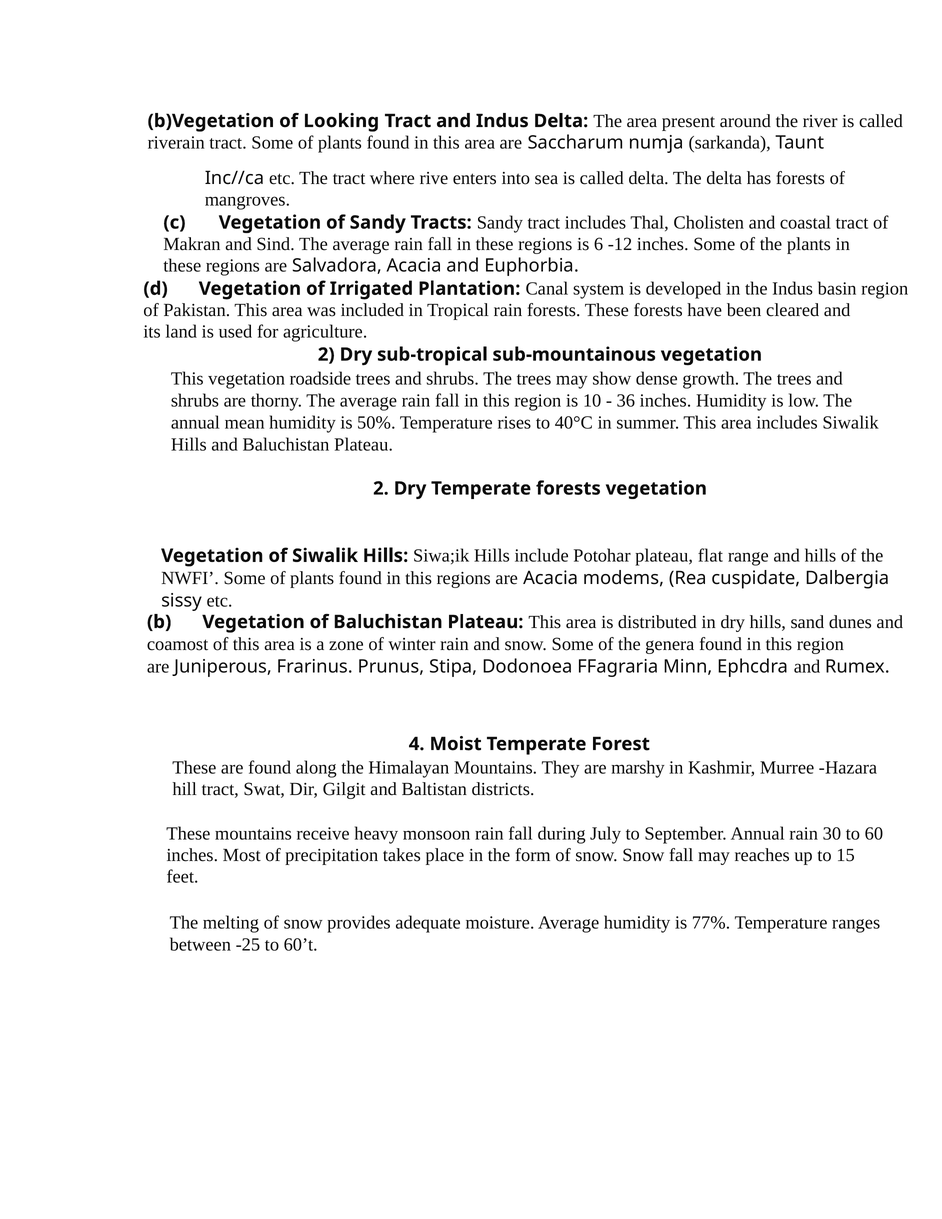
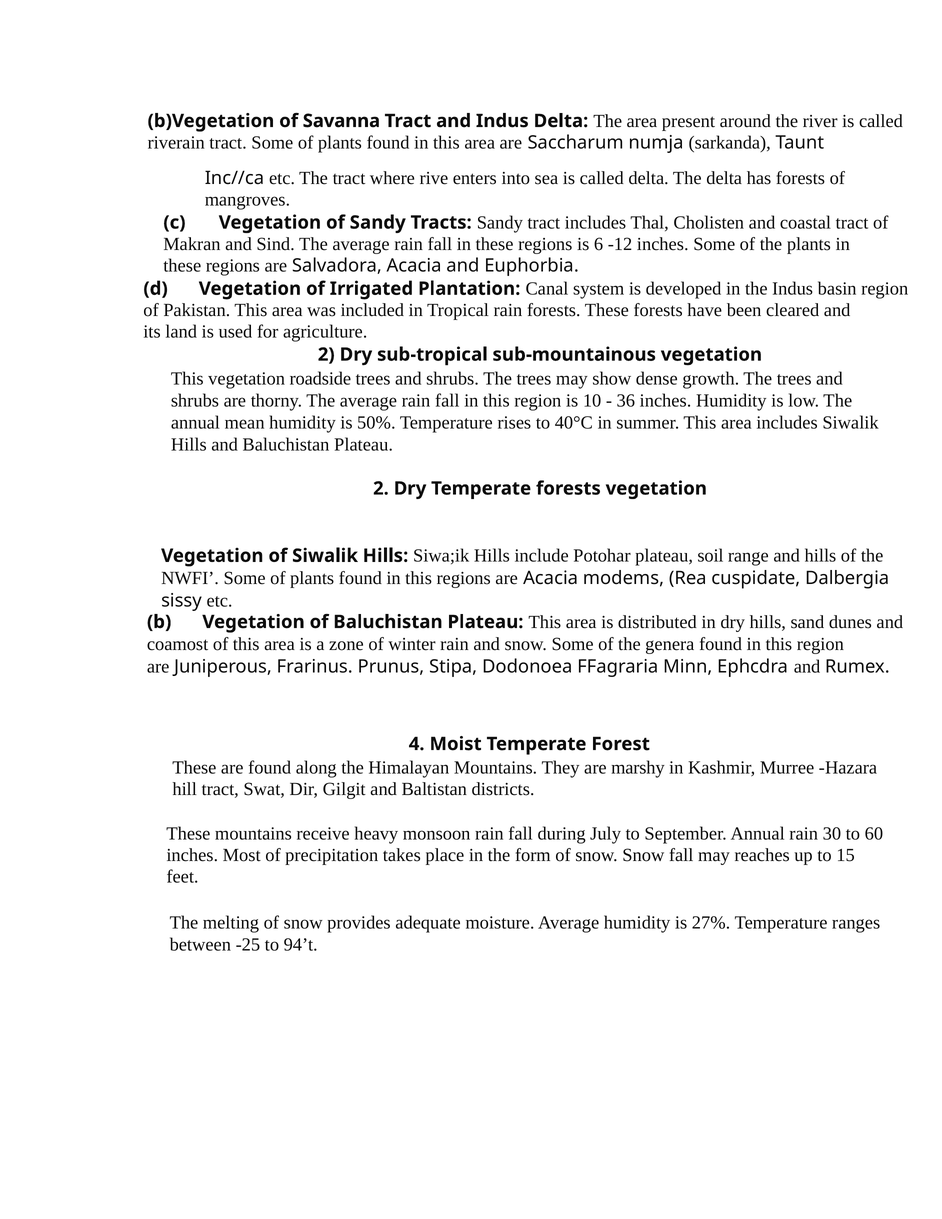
Looking: Looking -> Savanna
flat: flat -> soil
77%: 77% -> 27%
60’t: 60’t -> 94’t
